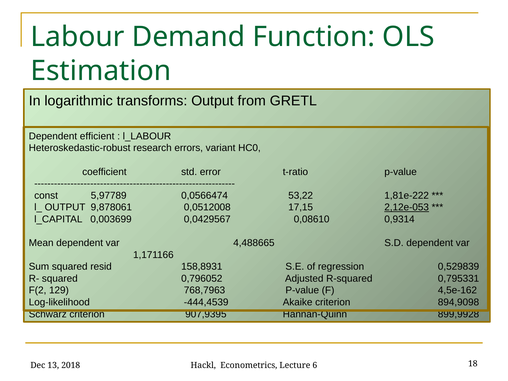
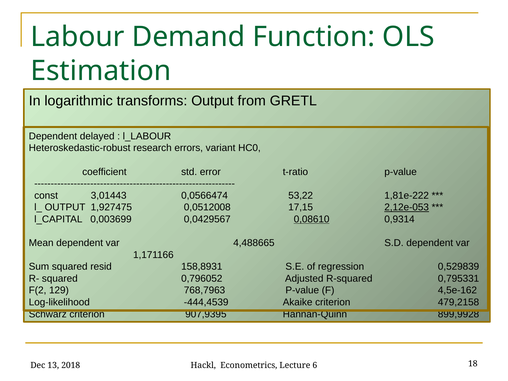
efficient: efficient -> delayed
5,97789: 5,97789 -> 3,01443
9,878061: 9,878061 -> 1,927475
0,08610 underline: none -> present
894,9098: 894,9098 -> 479,2158
